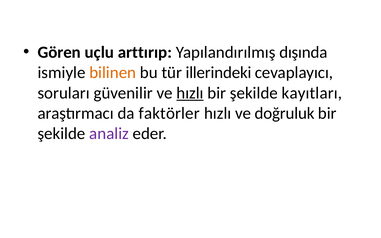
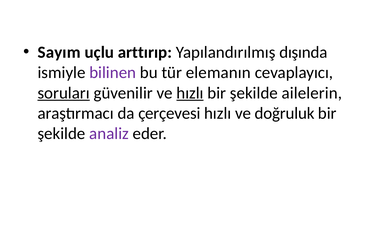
Gören: Gören -> Sayım
bilinen colour: orange -> purple
illerindeki: illerindeki -> elemanın
soruları underline: none -> present
kayıtları: kayıtları -> ailelerin
faktörler: faktörler -> çerçevesi
